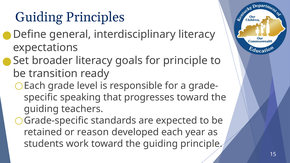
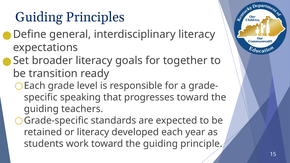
for principle: principle -> together
or reason: reason -> literacy
